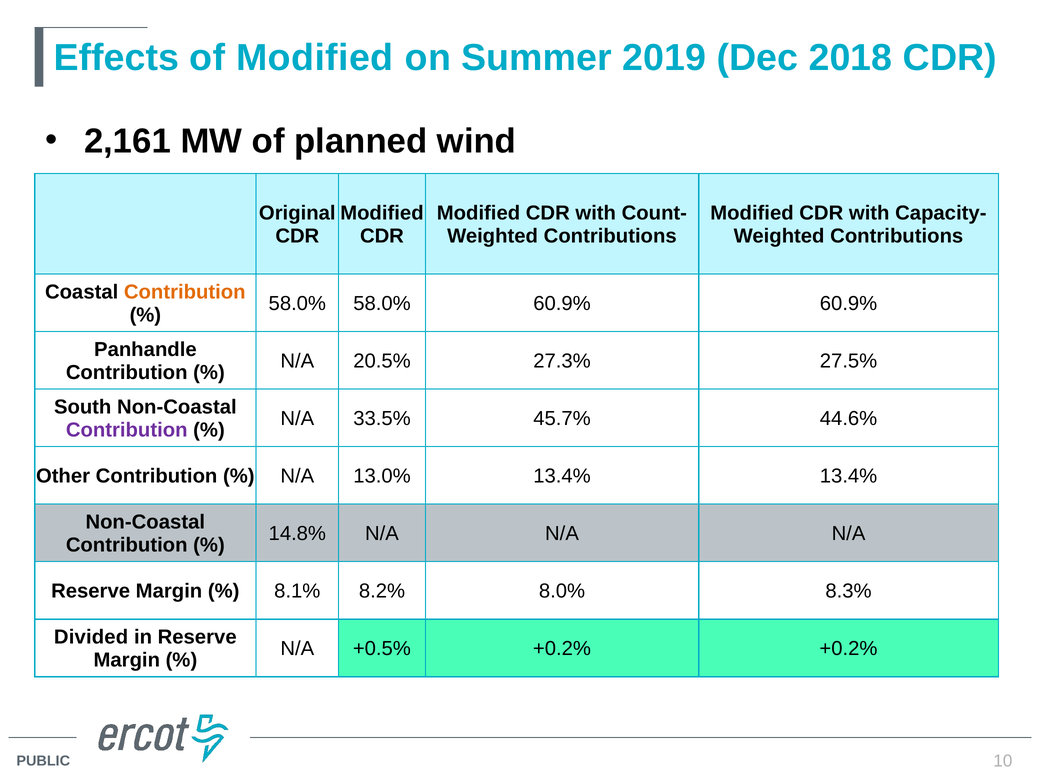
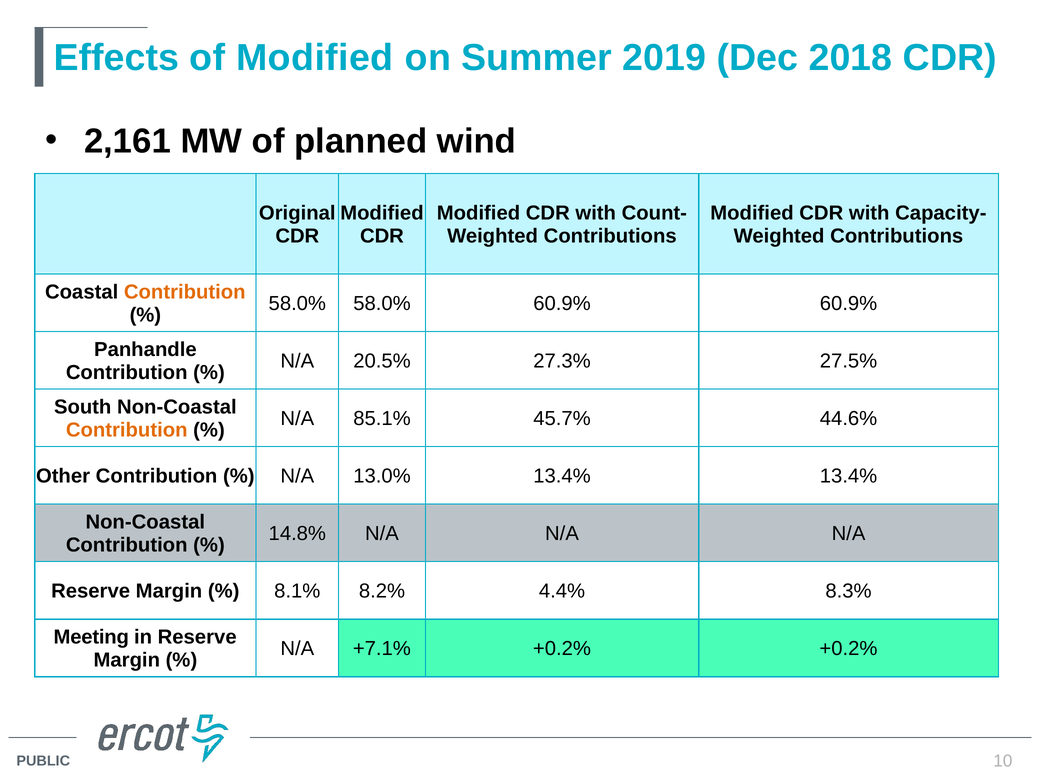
33.5%: 33.5% -> 85.1%
Contribution at (127, 430) colour: purple -> orange
8.0%: 8.0% -> 4.4%
Divided: Divided -> Meeting
+0.5%: +0.5% -> +7.1%
